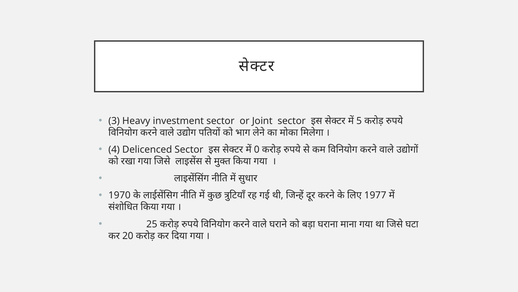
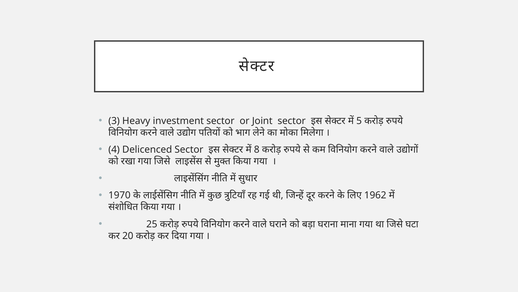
0: 0 -> 8
1977: 1977 -> 1962
